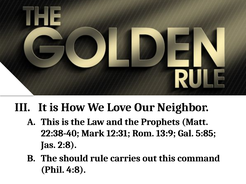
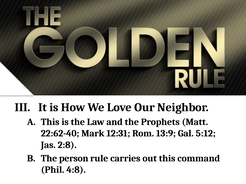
22:38-40: 22:38-40 -> 22:62-40
5:85: 5:85 -> 5:12
should: should -> person
